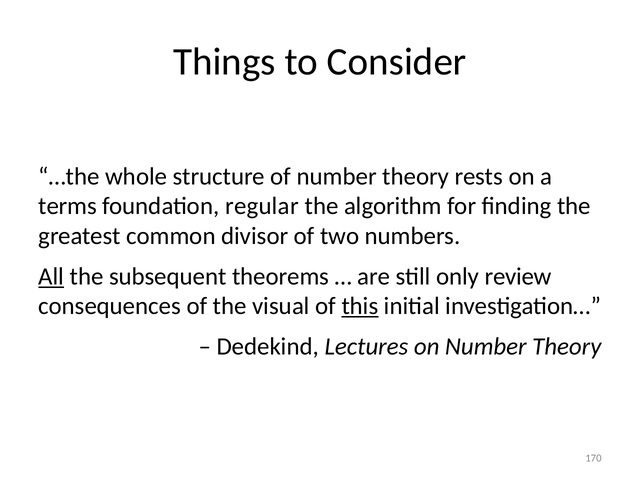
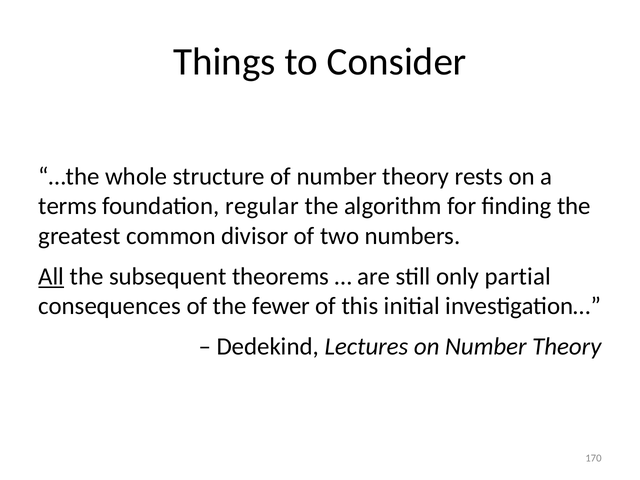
review: review -> partial
visual: visual -> fewer
this underline: present -> none
